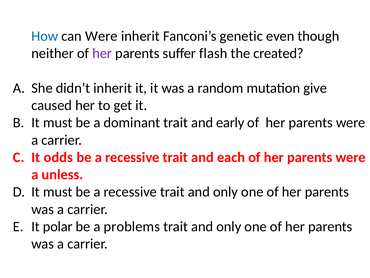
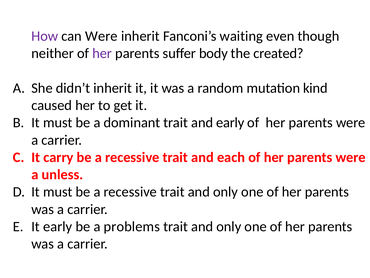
How colour: blue -> purple
genetic: genetic -> waiting
flash: flash -> body
give: give -> kind
odds: odds -> carry
It polar: polar -> early
